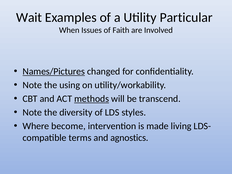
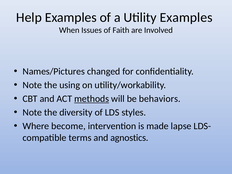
Wait: Wait -> Help
Utility Particular: Particular -> Examples
Names/Pictures underline: present -> none
transcend: transcend -> behaviors
living: living -> lapse
